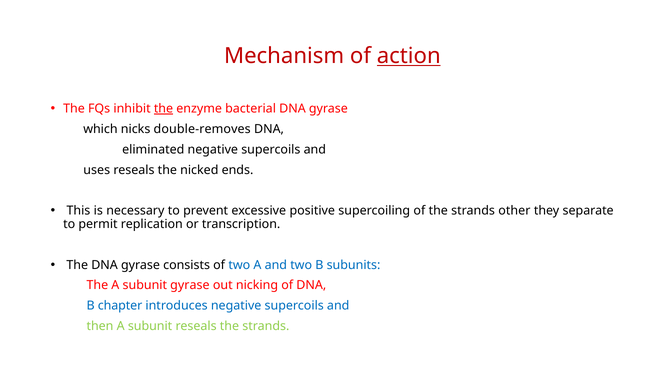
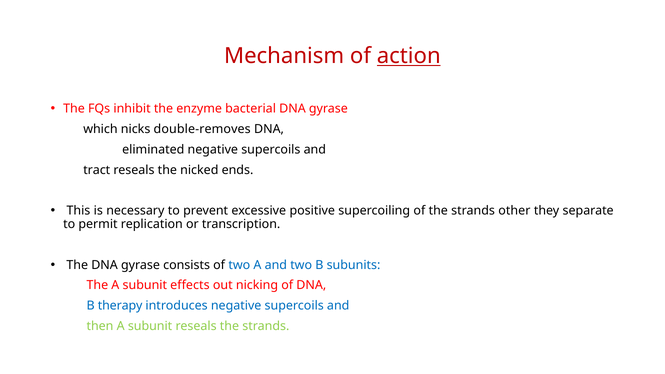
the at (163, 109) underline: present -> none
uses: uses -> tract
subunit gyrase: gyrase -> effects
chapter: chapter -> therapy
